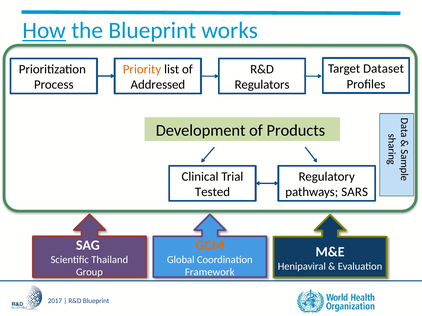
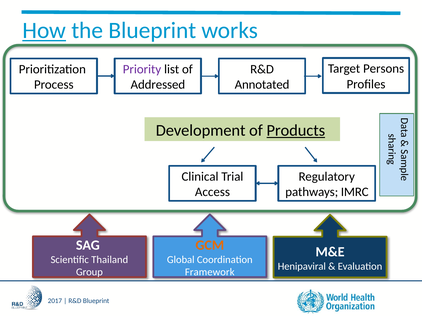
Dataset: Dataset -> Persons
Priority colour: orange -> purple
Regulators: Regulators -> Annotated
Products underline: none -> present
Tested: Tested -> Access
SARS: SARS -> IMRC
